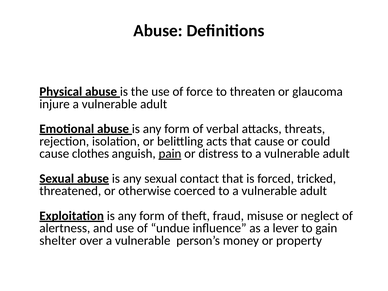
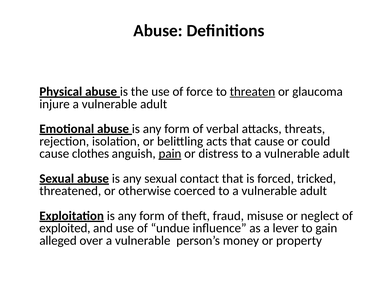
threaten underline: none -> present
alertness: alertness -> exploited
shelter: shelter -> alleged
